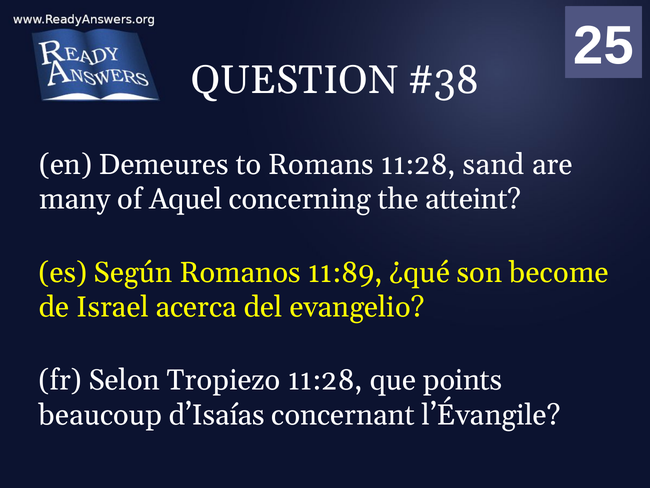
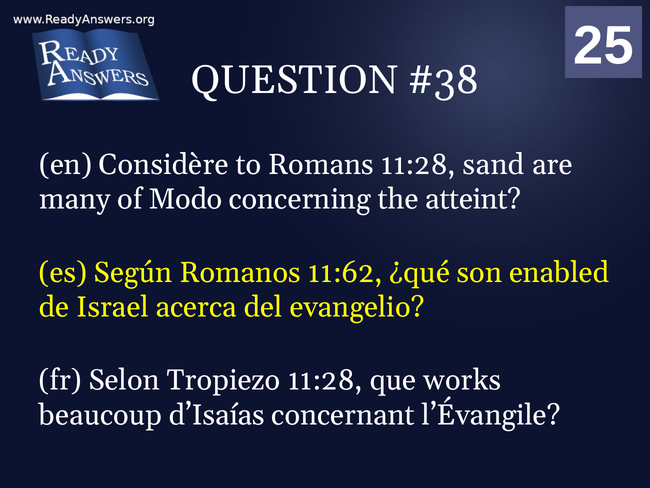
Demeures: Demeures -> Considère
Aquel: Aquel -> Modo
11:89: 11:89 -> 11:62
become: become -> enabled
points: points -> works
